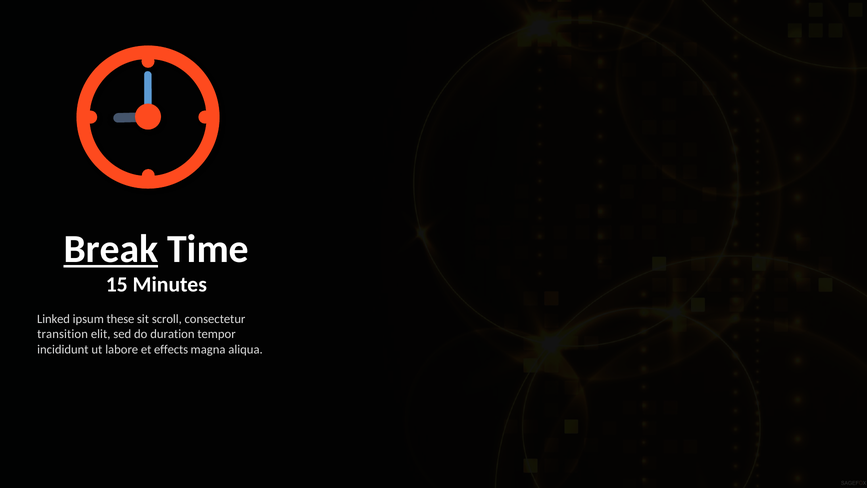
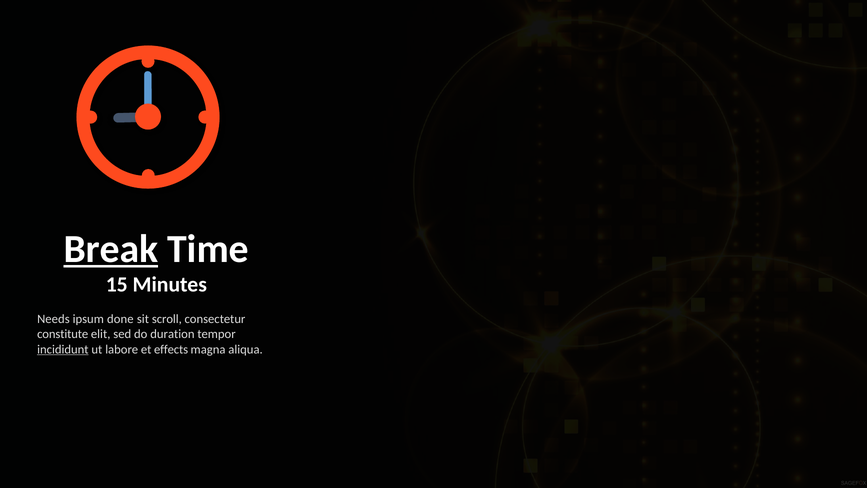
Linked: Linked -> Needs
these: these -> done
transition: transition -> constitute
incididunt underline: none -> present
